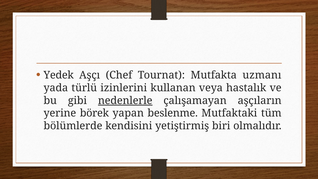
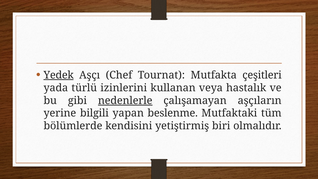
Yedek underline: none -> present
uzmanı: uzmanı -> çeşitleri
börek: börek -> bilgili
